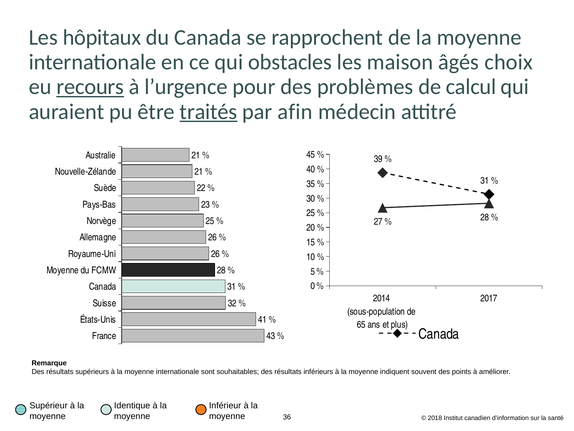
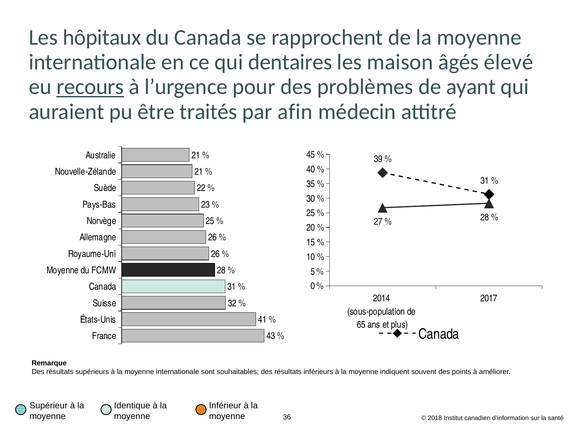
obstacles: obstacles -> dentaires
choix: choix -> élevé
calcul: calcul -> ayant
traités underline: present -> none
